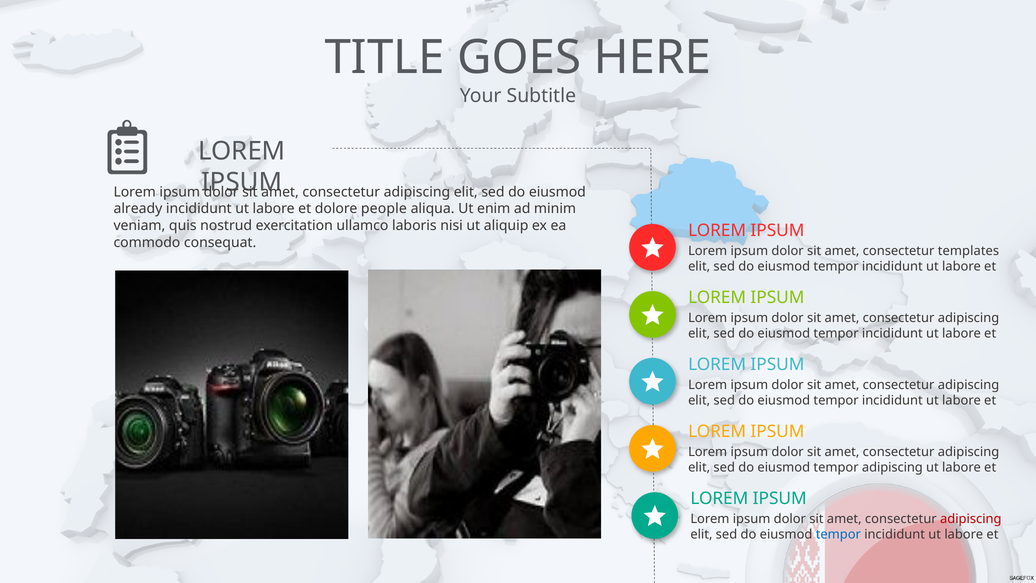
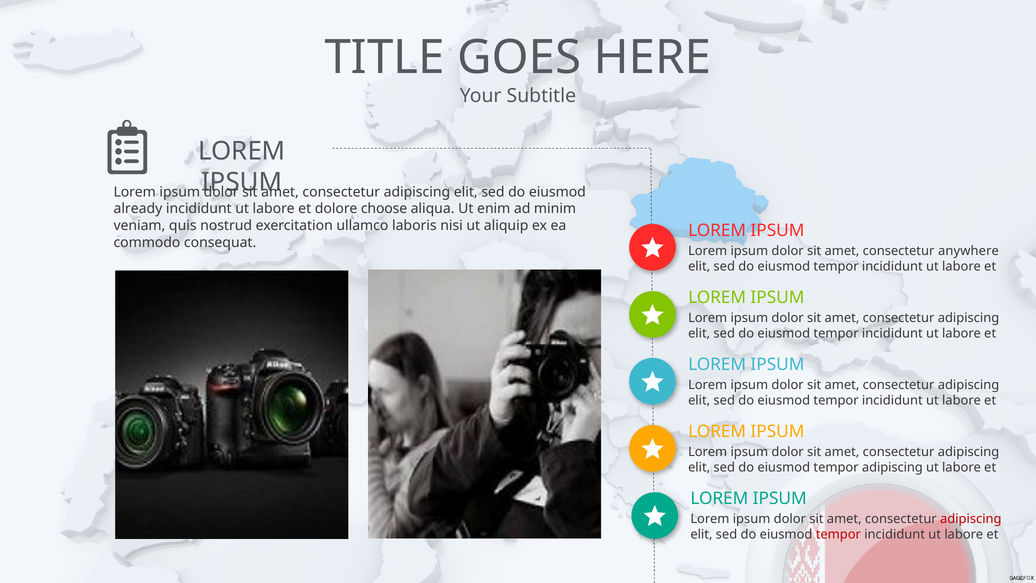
people: people -> choose
templates: templates -> anywhere
tempor at (838, 534) colour: blue -> red
